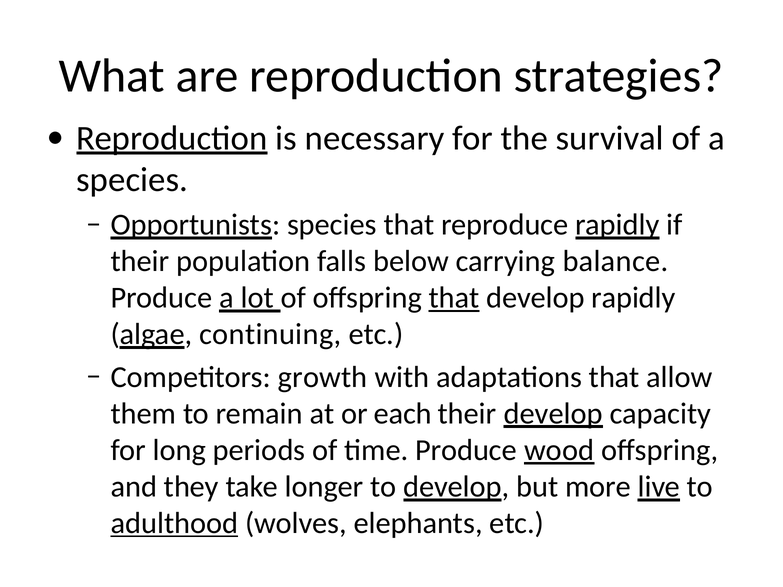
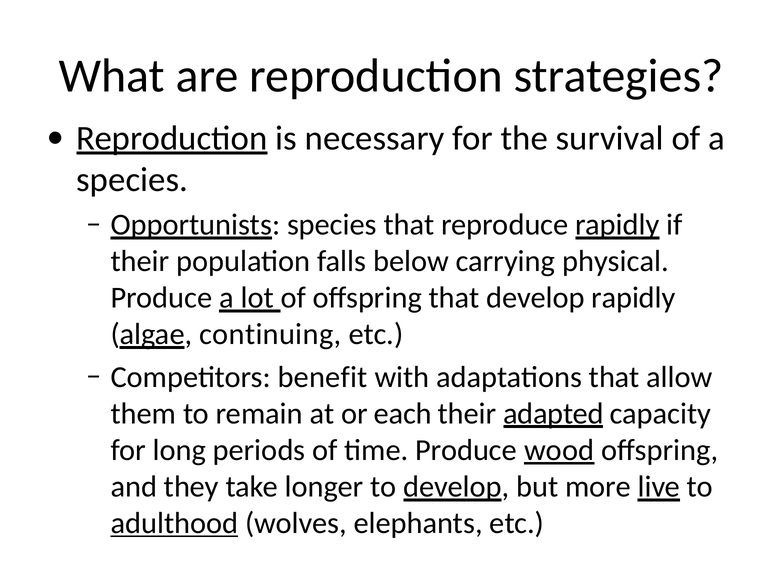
balance: balance -> physical
that at (454, 298) underline: present -> none
growth: growth -> benefit
their develop: develop -> adapted
